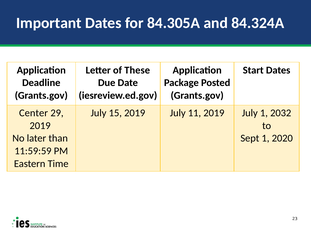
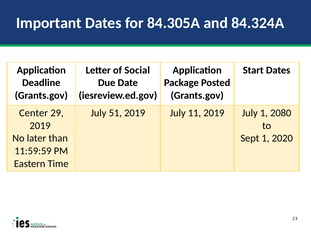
These: These -> Social
15: 15 -> 51
2032: 2032 -> 2080
